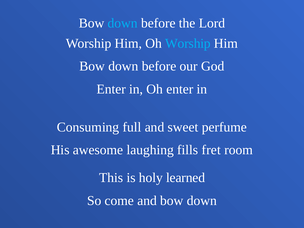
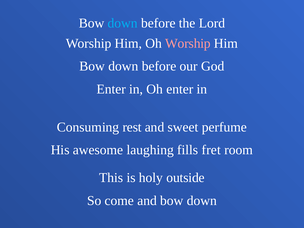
Worship at (188, 43) colour: light blue -> pink
full: full -> rest
learned: learned -> outside
